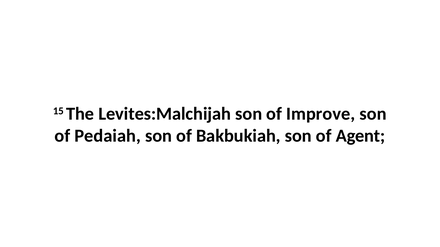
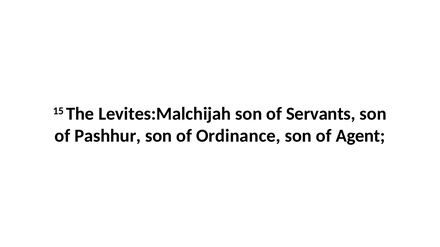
Improve: Improve -> Servants
Pedaiah: Pedaiah -> Pashhur
Bakbukiah: Bakbukiah -> Ordinance
